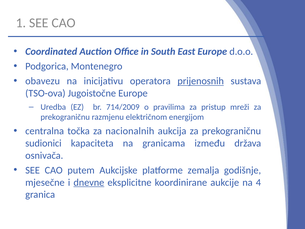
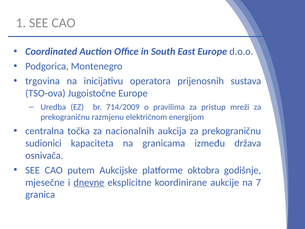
obavezu: obavezu -> trgovina
prijenosnih underline: present -> none
zemalja: zemalja -> oktobra
4: 4 -> 7
